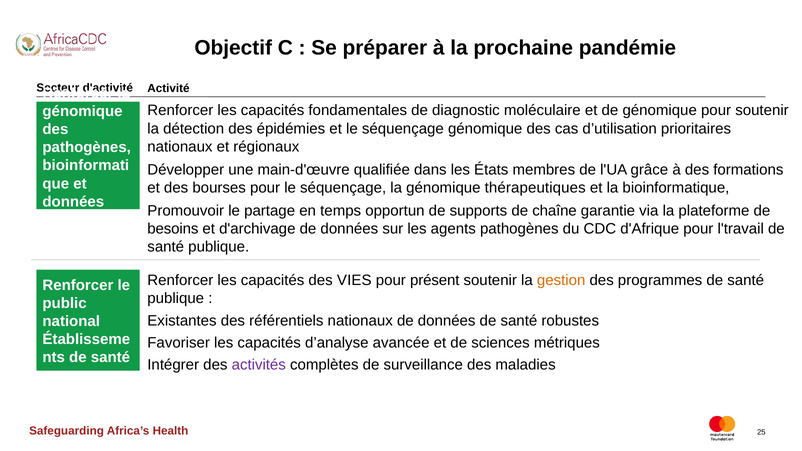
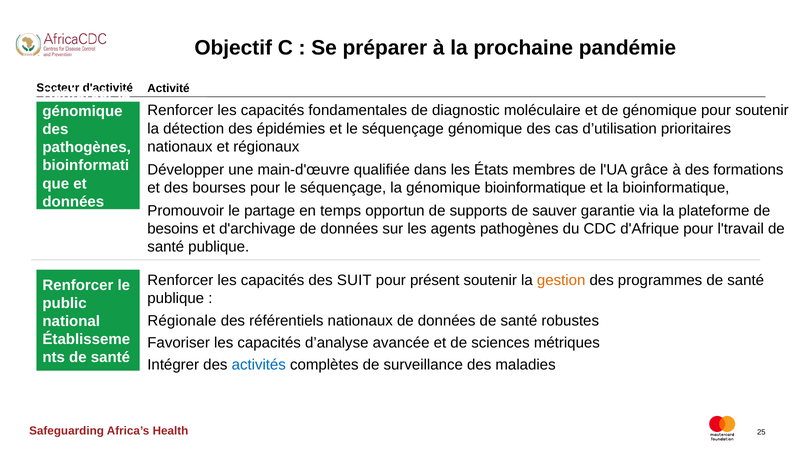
génomique thérapeutiques: thérapeutiques -> bioinformatique
chaîne: chaîne -> sauver
VIES: VIES -> SUIT
Existantes: Existantes -> Régionale
activités colour: purple -> blue
